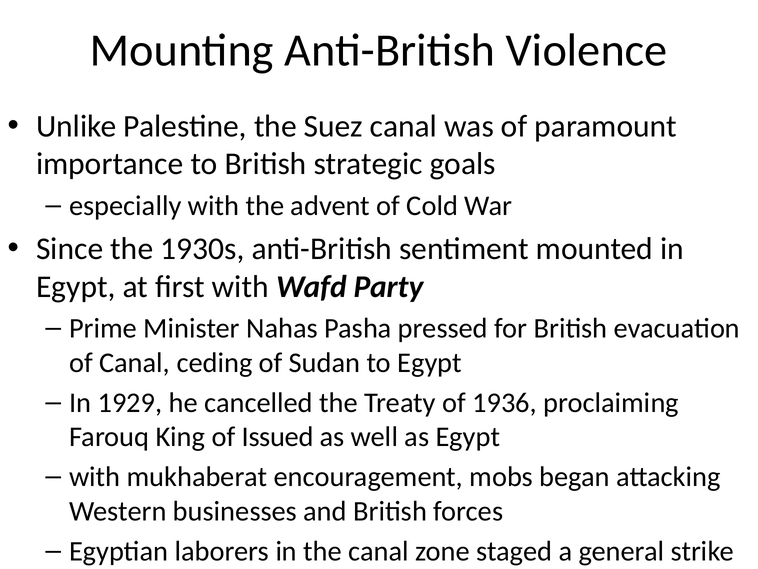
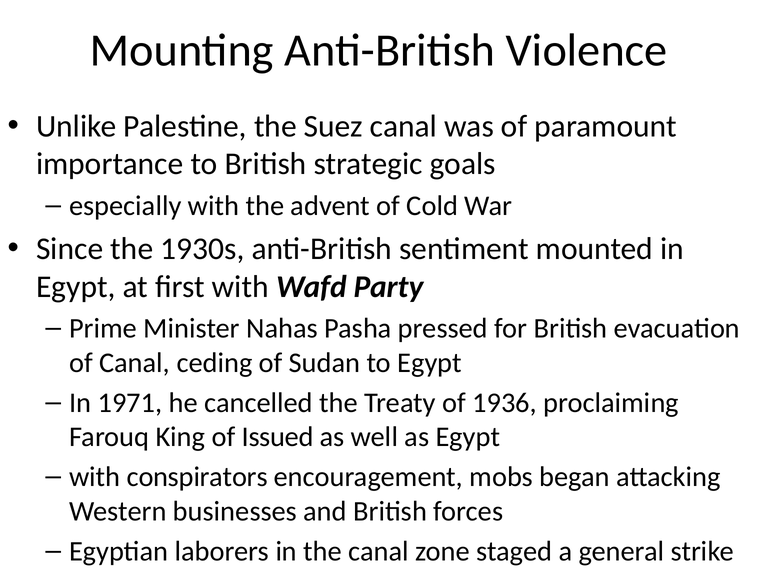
1929: 1929 -> 1971
mukhaberat: mukhaberat -> conspirators
